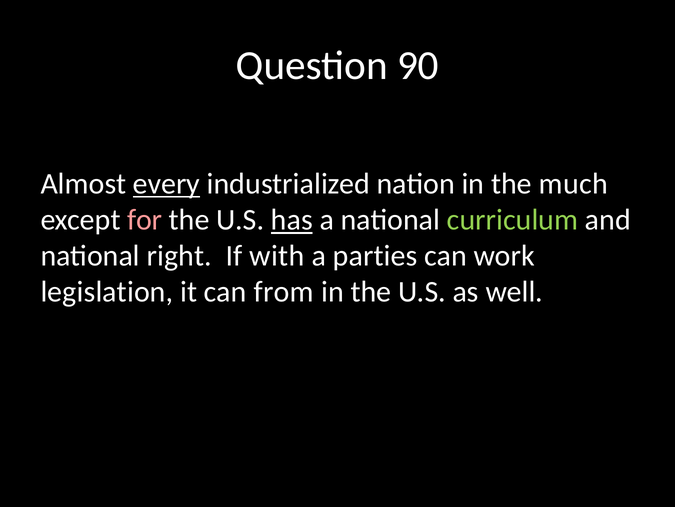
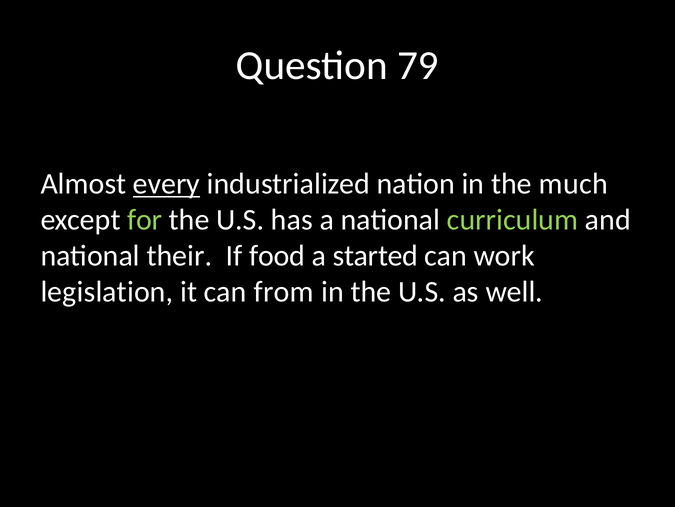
90: 90 -> 79
for colour: pink -> light green
has underline: present -> none
right: right -> their
with: with -> food
parties: parties -> started
